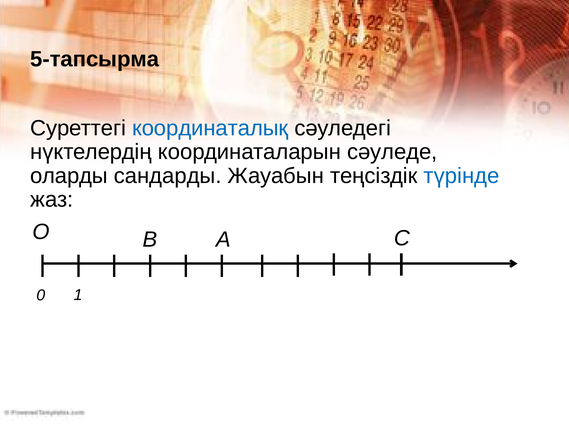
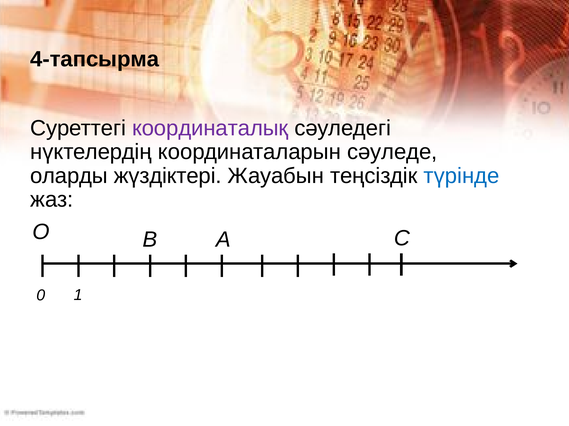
5-тапсырма: 5-тапсырма -> 4-тапсырма
координаталық colour: blue -> purple
сандарды: сандарды -> жүздіктері
